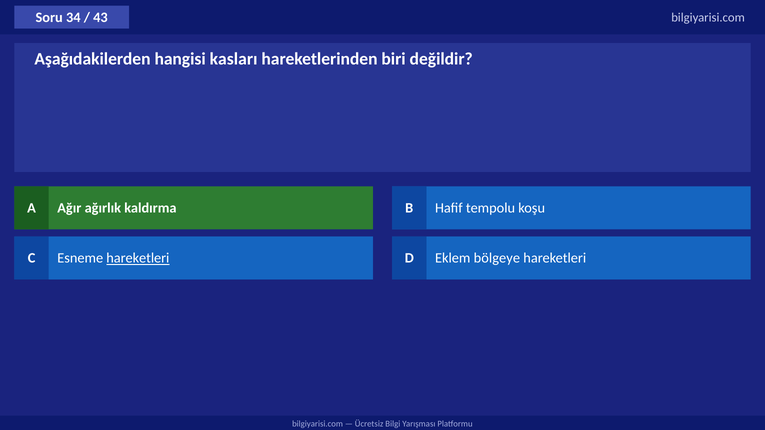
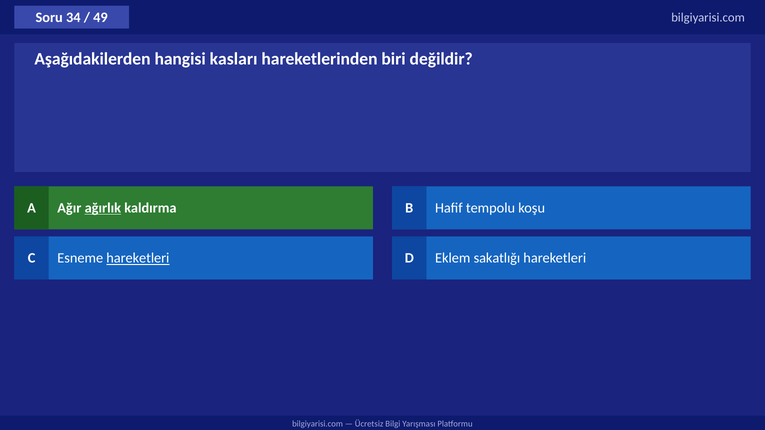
43: 43 -> 49
ağırlık underline: none -> present
bölgeye: bölgeye -> sakatlığı
